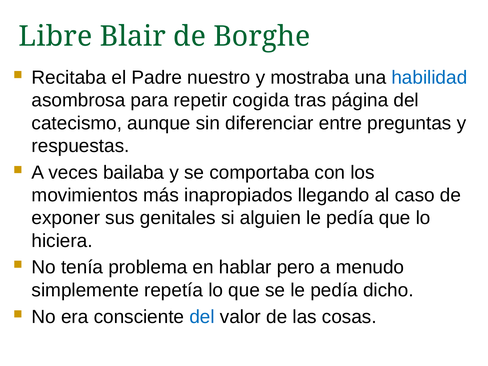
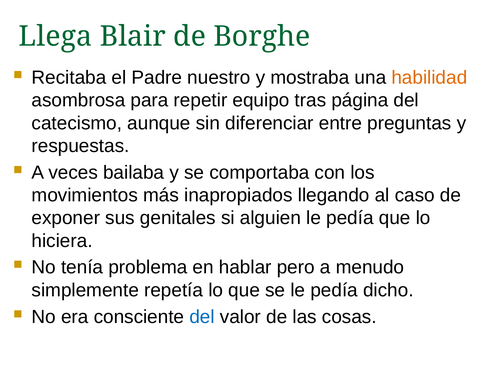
Libre: Libre -> Llega
habilidad colour: blue -> orange
cogida: cogida -> equipo
